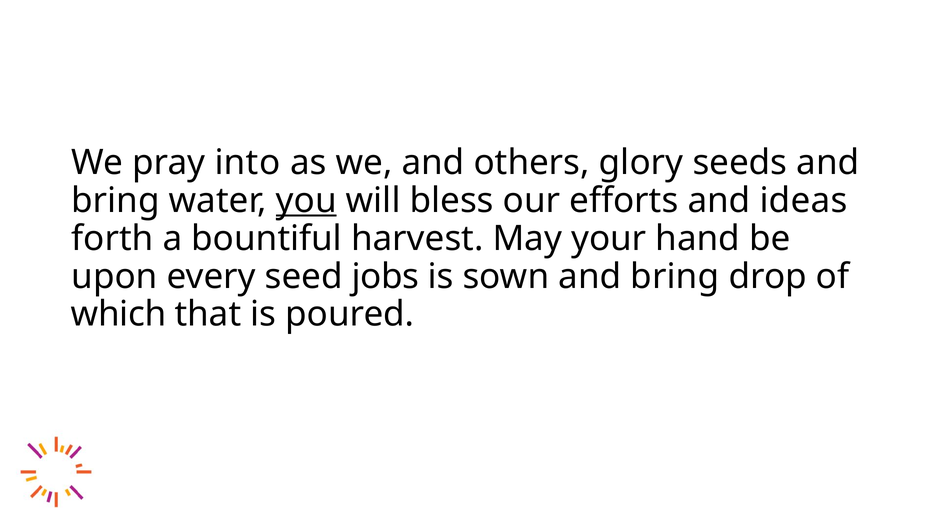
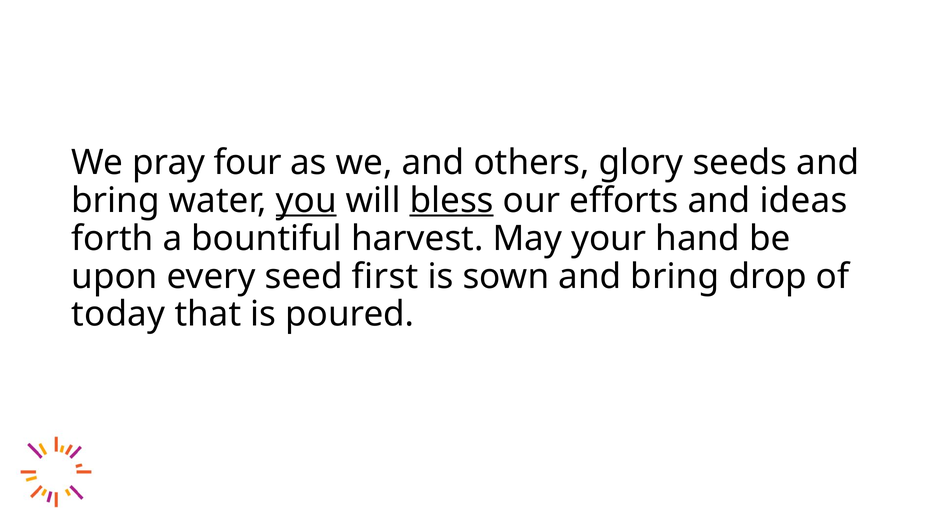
into: into -> four
bless underline: none -> present
jobs: jobs -> first
which: which -> today
